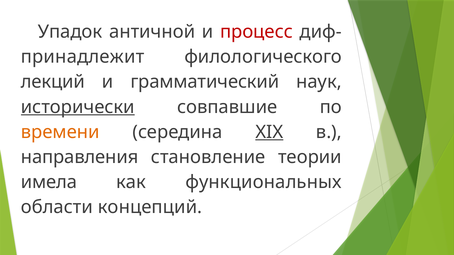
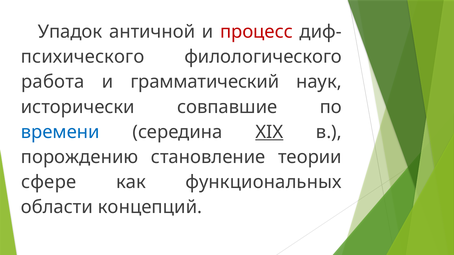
принадлежит: принадлежит -> психического
лекций: лекций -> работа
исторически underline: present -> none
времени colour: orange -> blue
направления: направления -> порождению
имела: имела -> сфере
